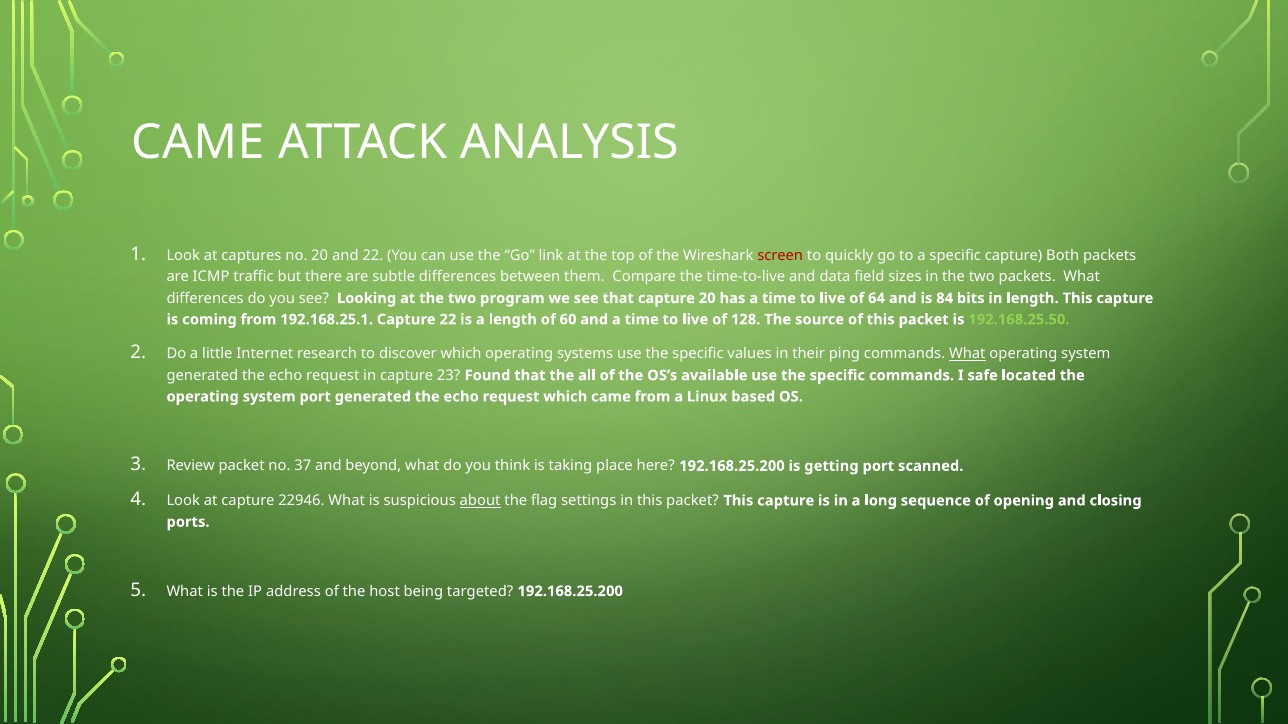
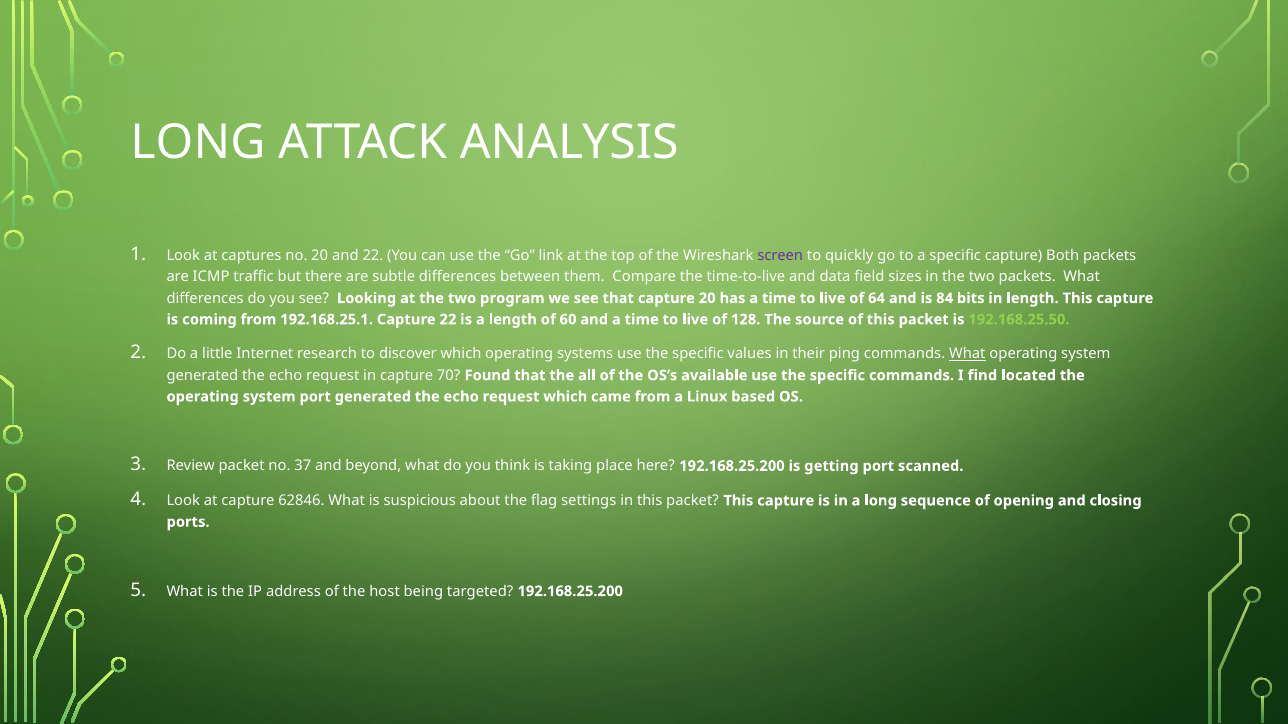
CAME at (198, 143): CAME -> LONG
screen colour: red -> purple
23: 23 -> 70
safe: safe -> find
22946: 22946 -> 62846
about underline: present -> none
